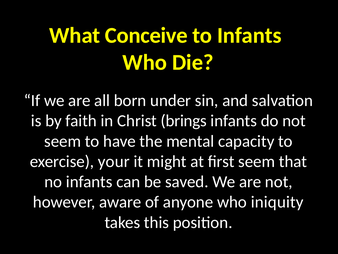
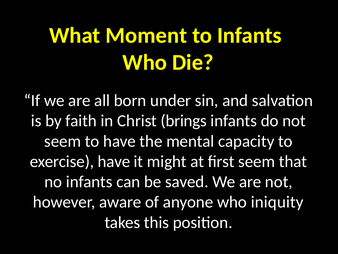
Conceive: Conceive -> Moment
exercise your: your -> have
